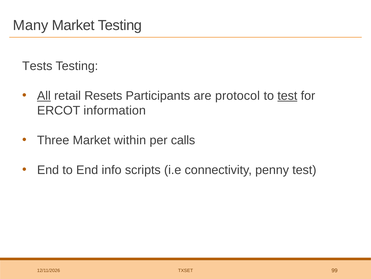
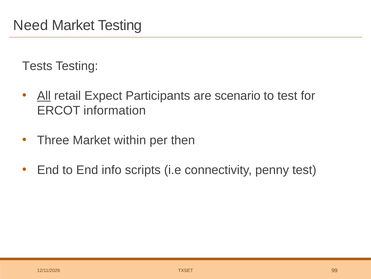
Many: Many -> Need
Resets: Resets -> Expect
protocol: protocol -> scenario
test at (287, 95) underline: present -> none
calls: calls -> then
